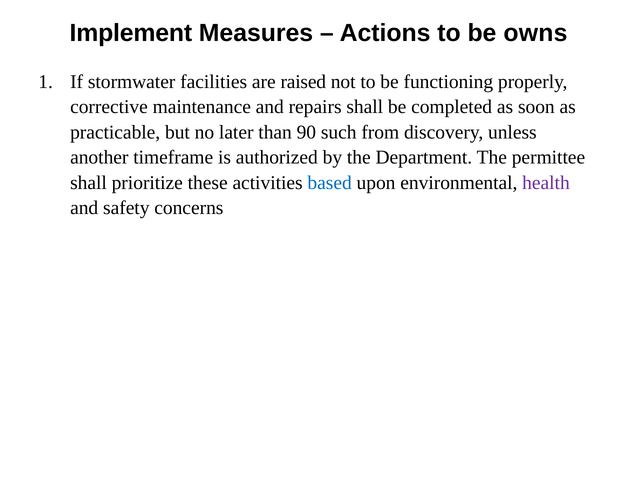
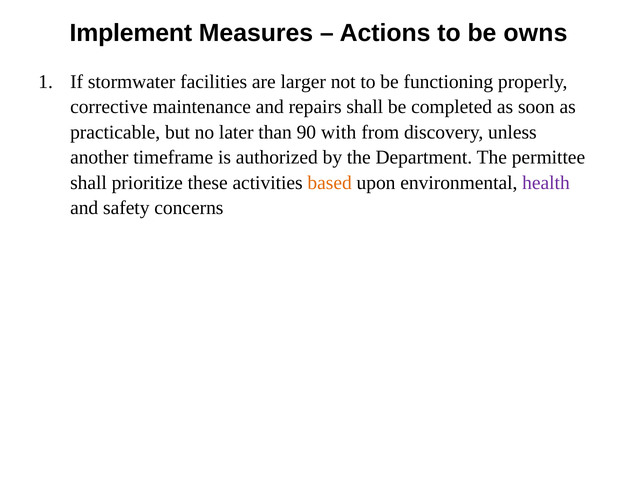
raised: raised -> larger
such: such -> with
based colour: blue -> orange
